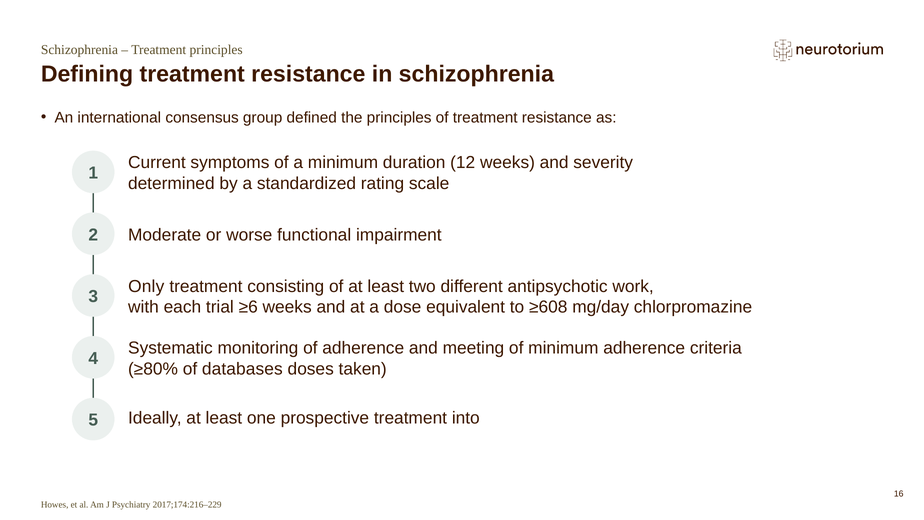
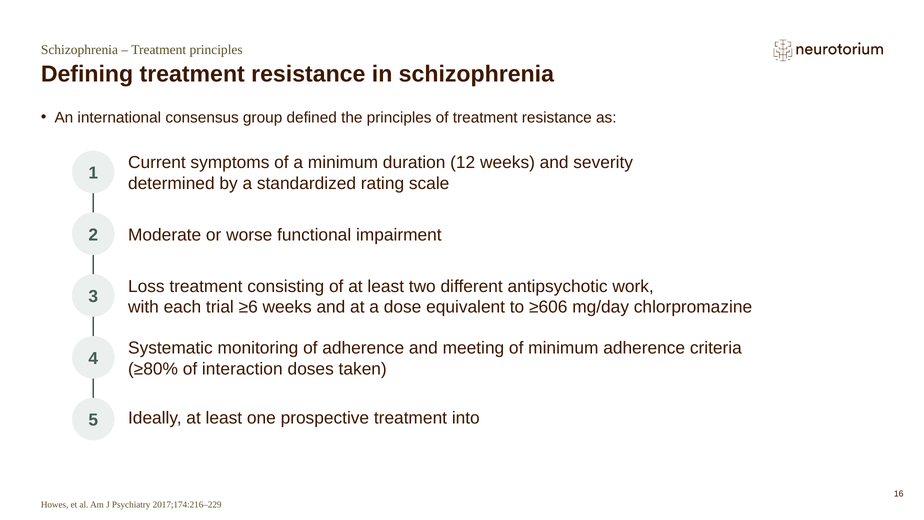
Only: Only -> Loss
≥608: ≥608 -> ≥606
databases: databases -> interaction
